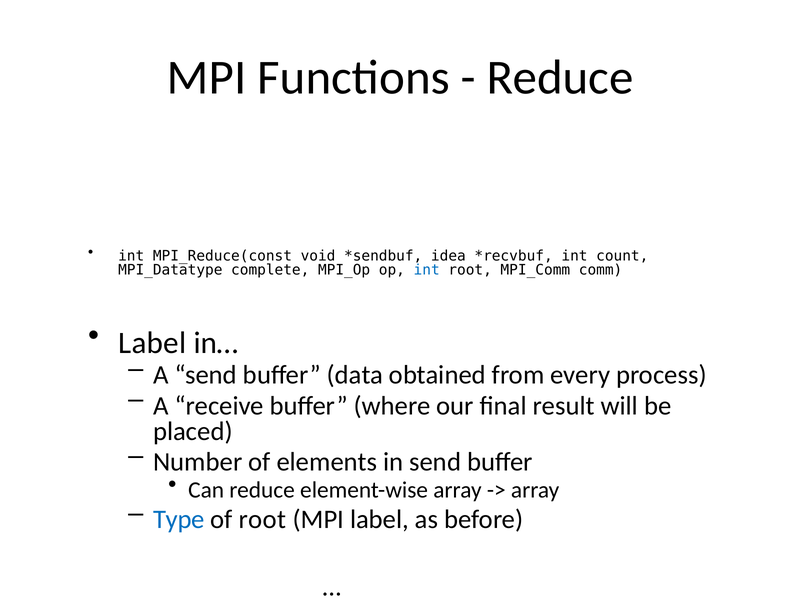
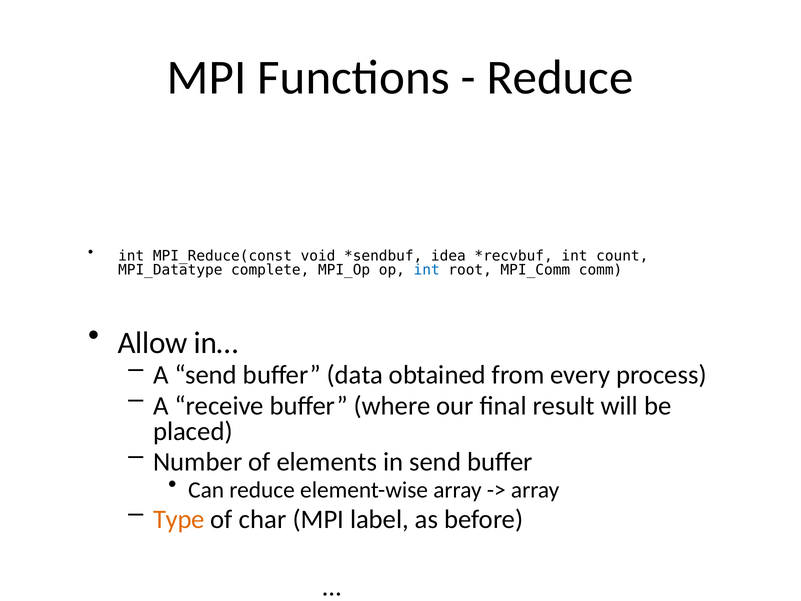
Label at (152, 343): Label -> Allow
Type colour: blue -> orange
of root: root -> char
